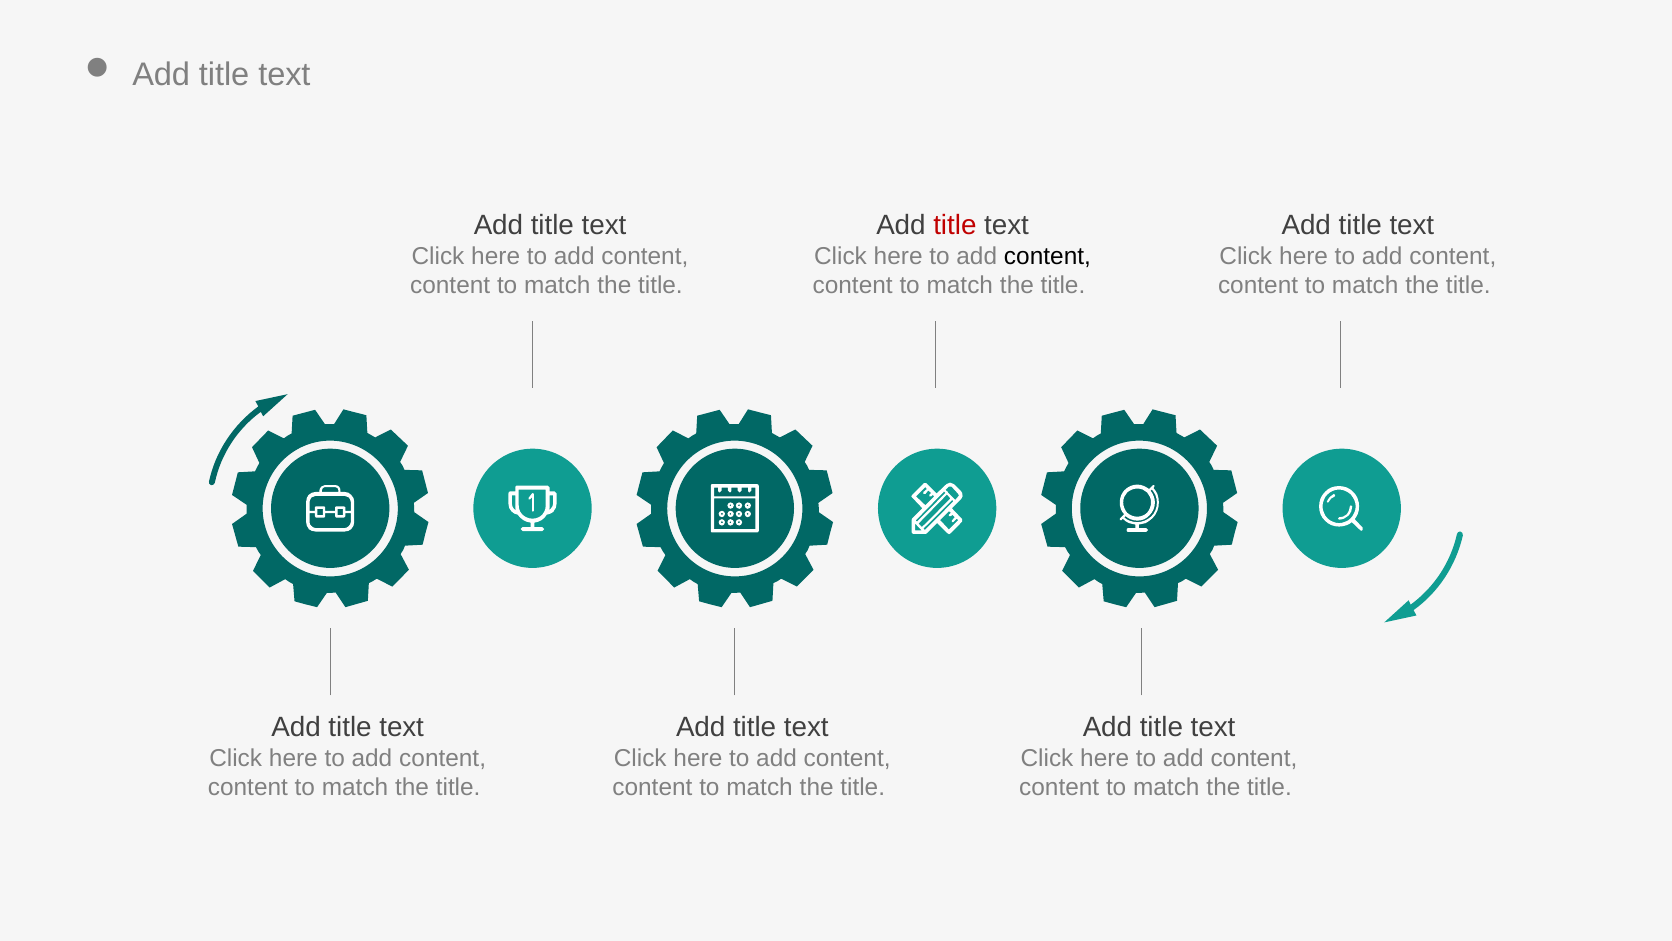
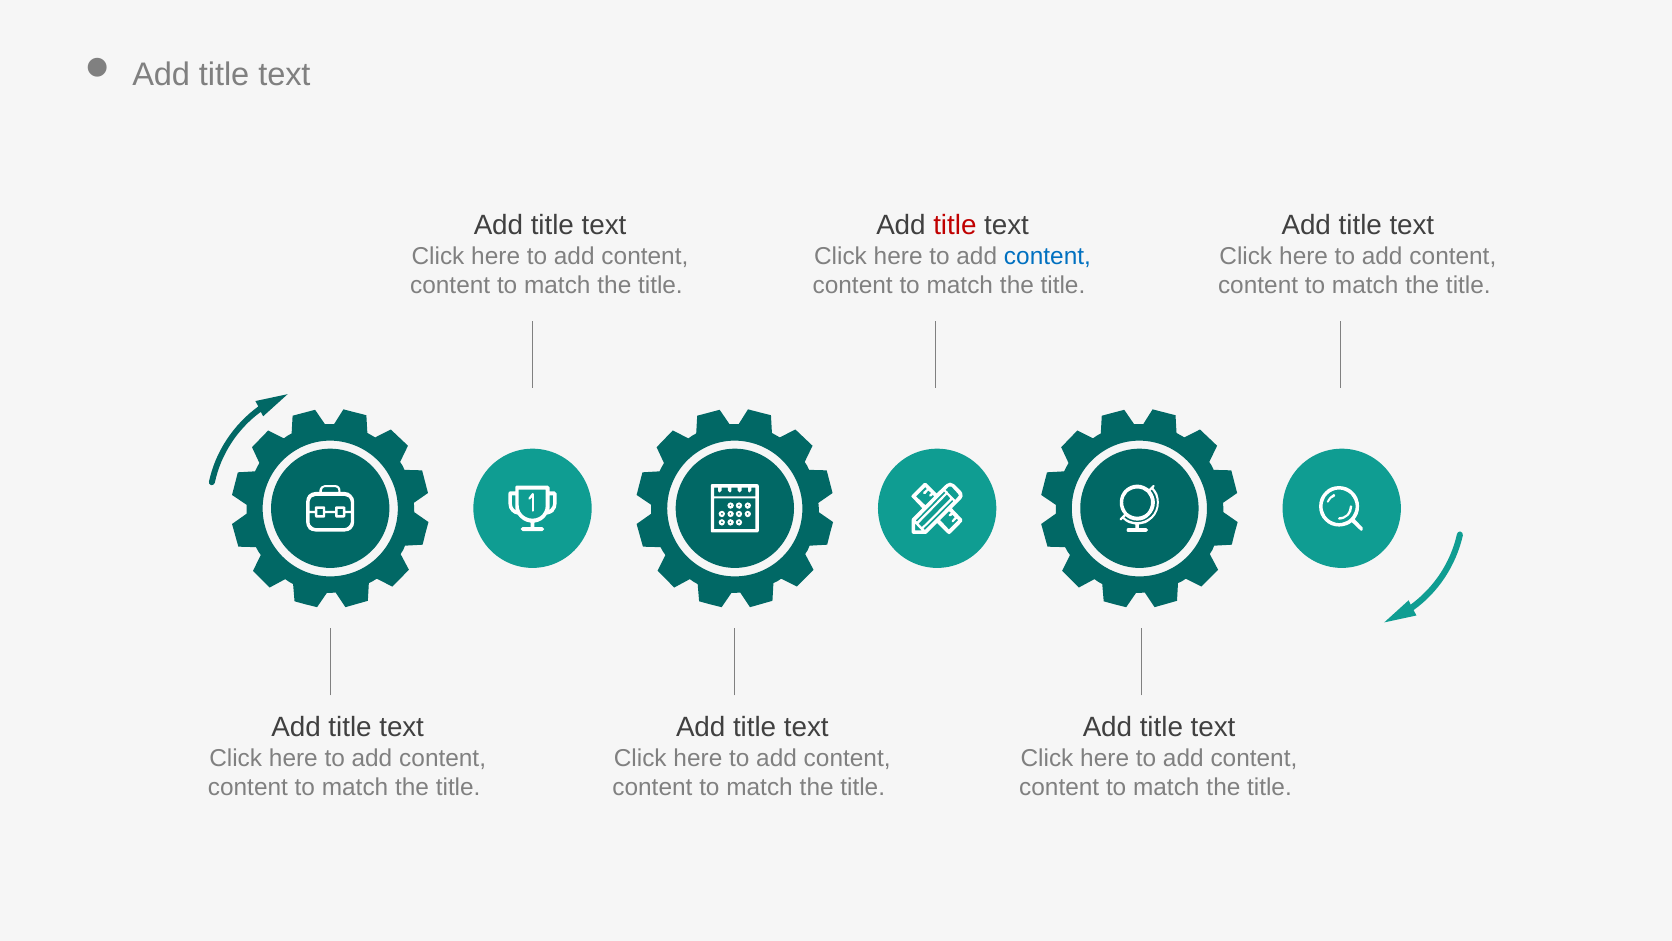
content at (1047, 256) colour: black -> blue
